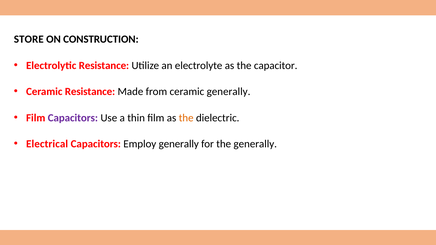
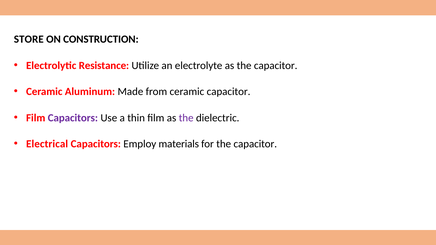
Ceramic Resistance: Resistance -> Aluminum
ceramic generally: generally -> capacitor
the at (186, 118) colour: orange -> purple
Employ generally: generally -> materials
for the generally: generally -> capacitor
